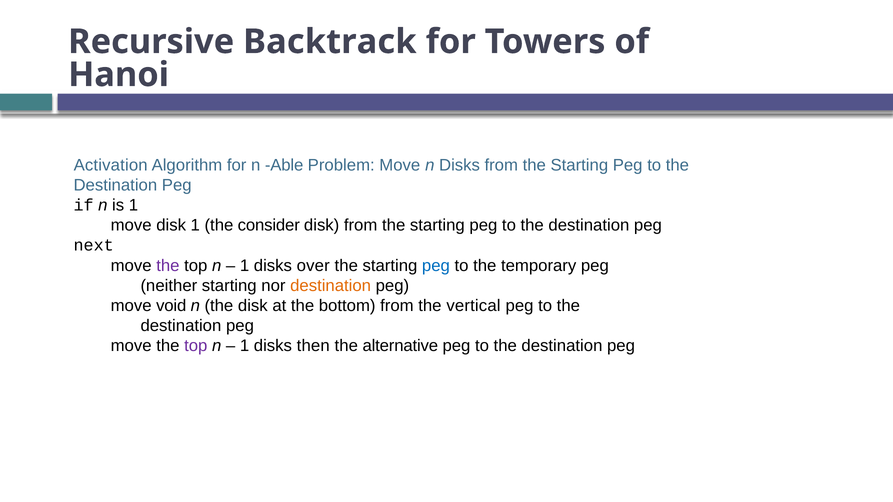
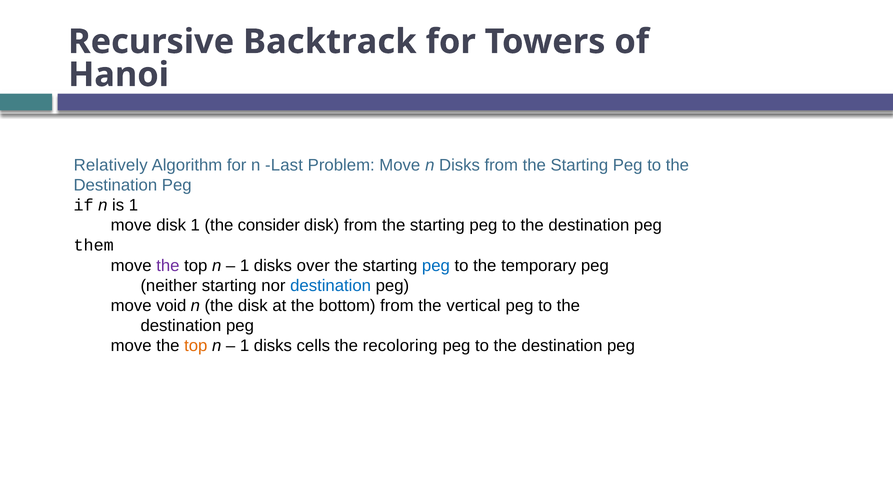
Activation: Activation -> Relatively
Able: Able -> Last
next: next -> them
destination at (331, 286) colour: orange -> blue
top at (196, 346) colour: purple -> orange
then: then -> cells
alternative: alternative -> recoloring
